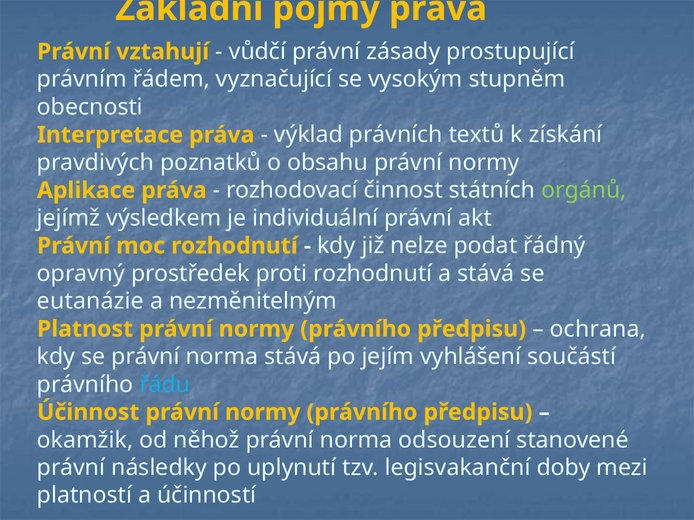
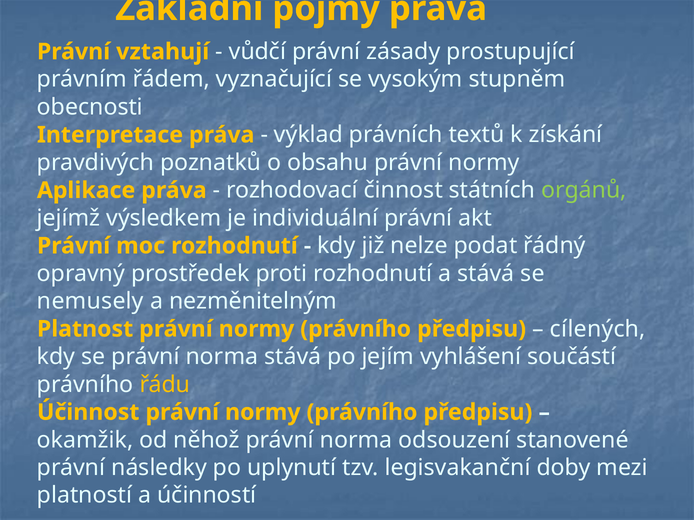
eutanázie: eutanázie -> nemusely
ochrana: ochrana -> cílených
řádu colour: light blue -> yellow
